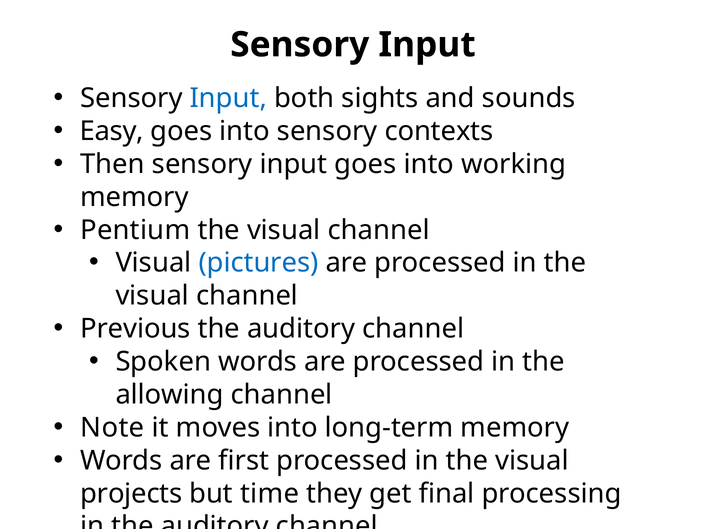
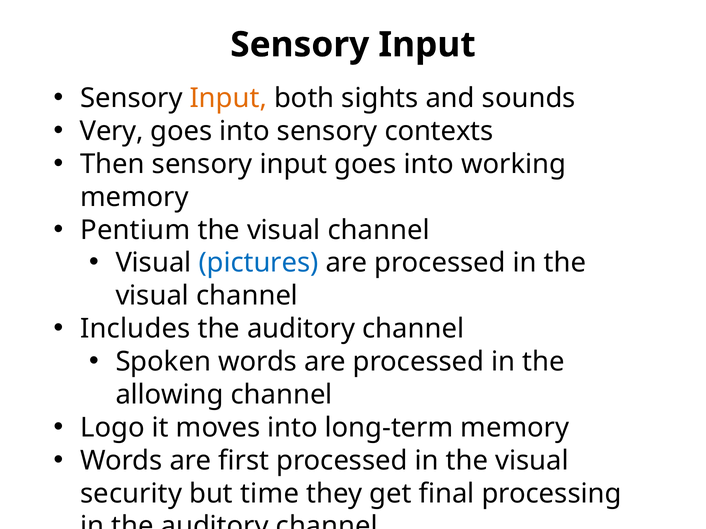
Input at (228, 98) colour: blue -> orange
Easy: Easy -> Very
Previous: Previous -> Includes
Note: Note -> Logo
projects: projects -> security
